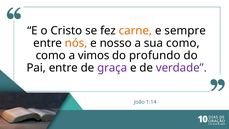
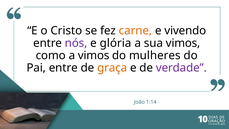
sempre: sempre -> vivendo
nós colour: orange -> purple
nosso: nosso -> glória
sua como: como -> vimos
profundo: profundo -> mulheres
graça colour: purple -> orange
